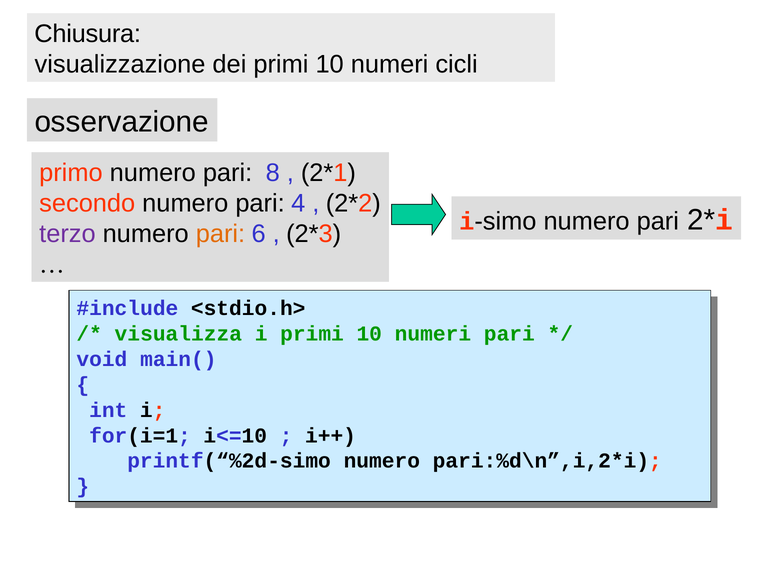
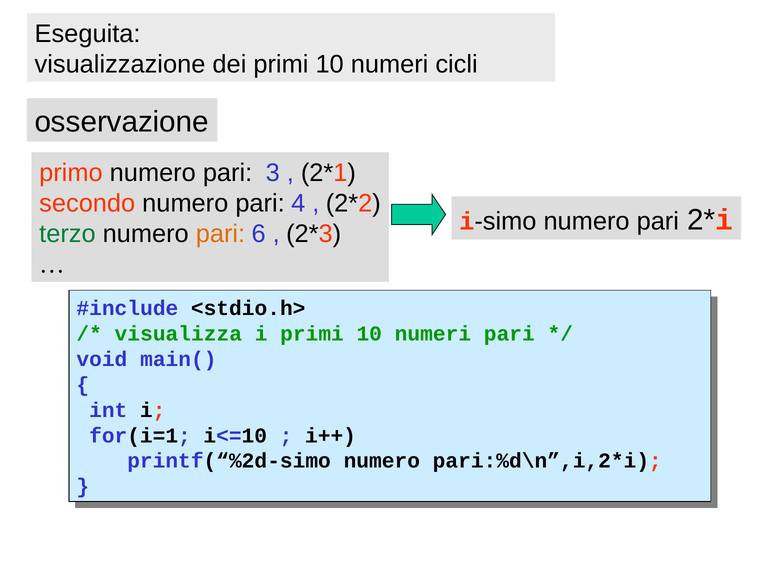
Chiusura: Chiusura -> Eseguita
8: 8 -> 3
terzo colour: purple -> green
